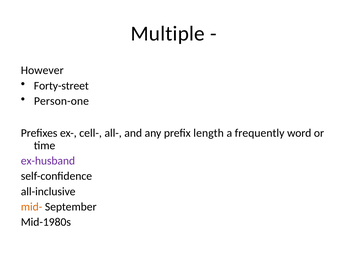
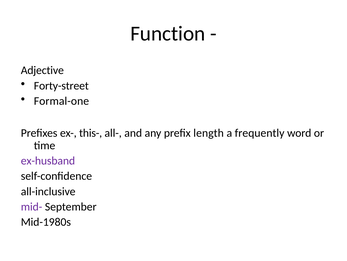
Multiple: Multiple -> Function
However: However -> Adjective
Person-one: Person-one -> Formal-one
cell-: cell- -> this-
mid- colour: orange -> purple
